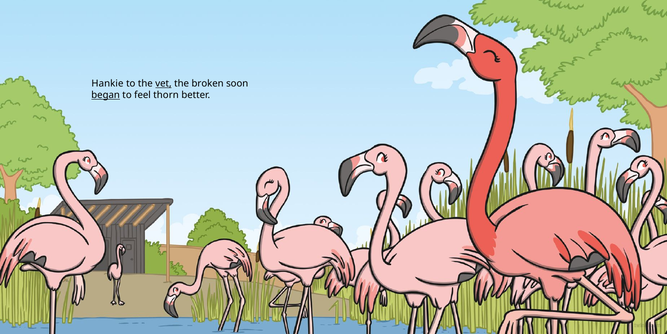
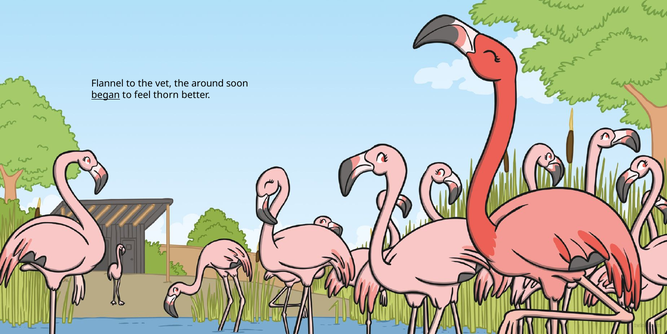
Hankie: Hankie -> Flannel
vet underline: present -> none
broken: broken -> around
